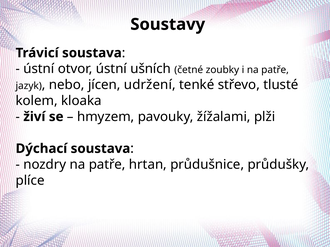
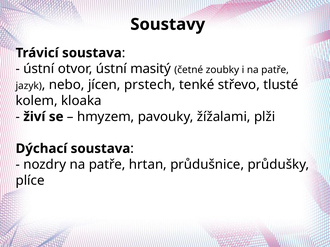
ušních: ušních -> masitý
udržení: udržení -> prstech
